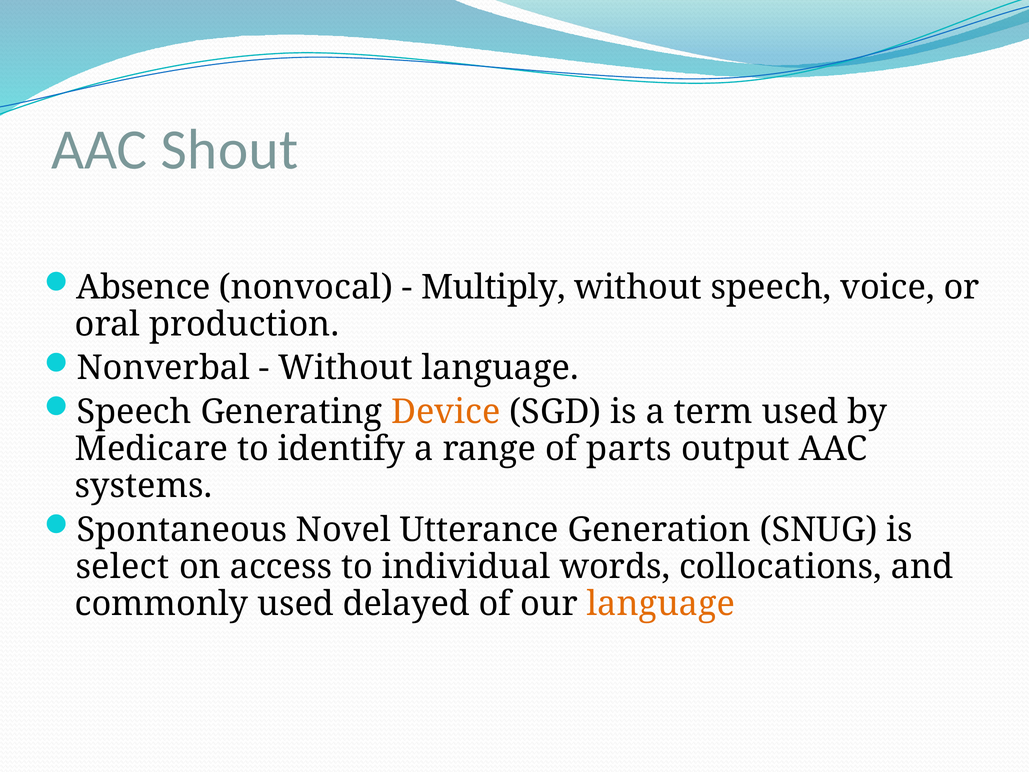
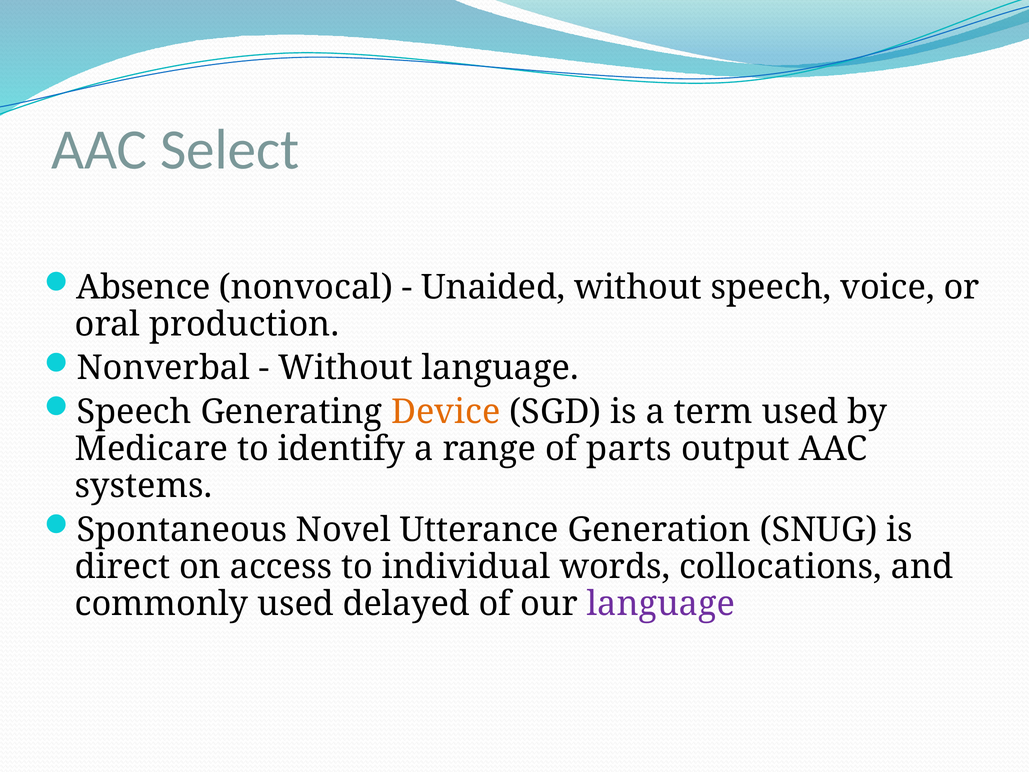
Shout: Shout -> Select
Multiply: Multiply -> Unaided
select: select -> direct
language at (661, 604) colour: orange -> purple
